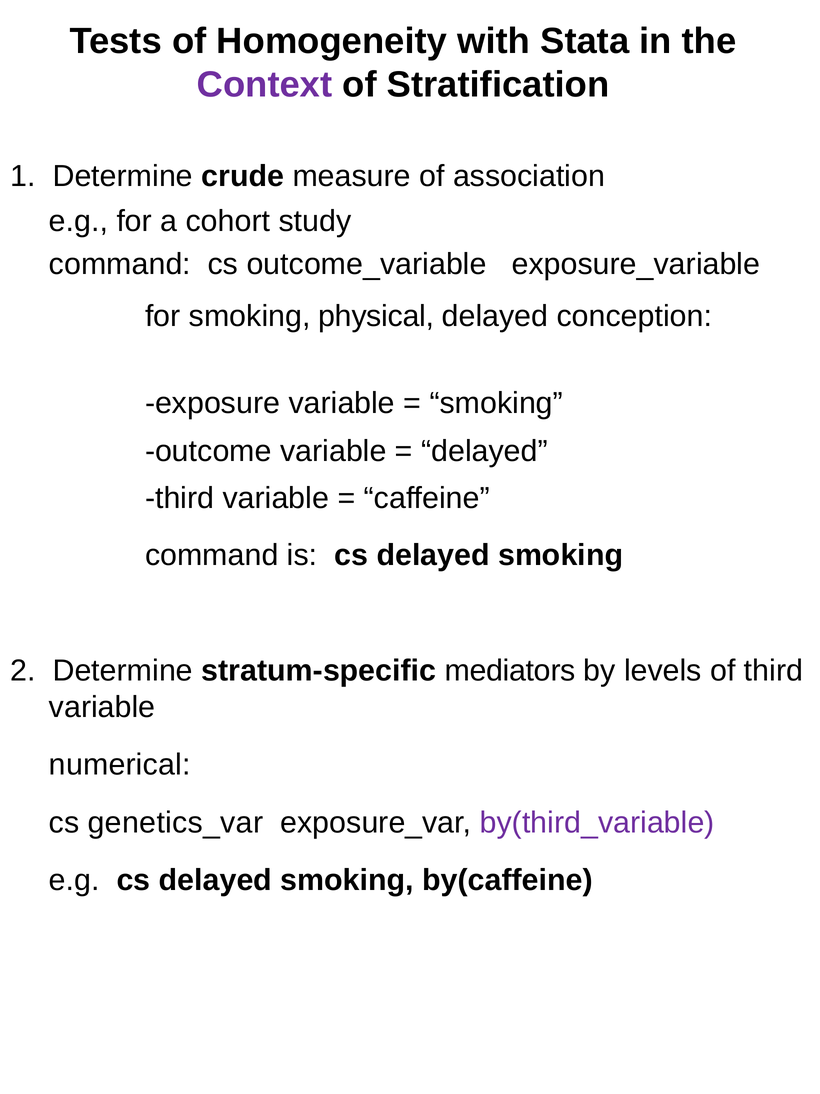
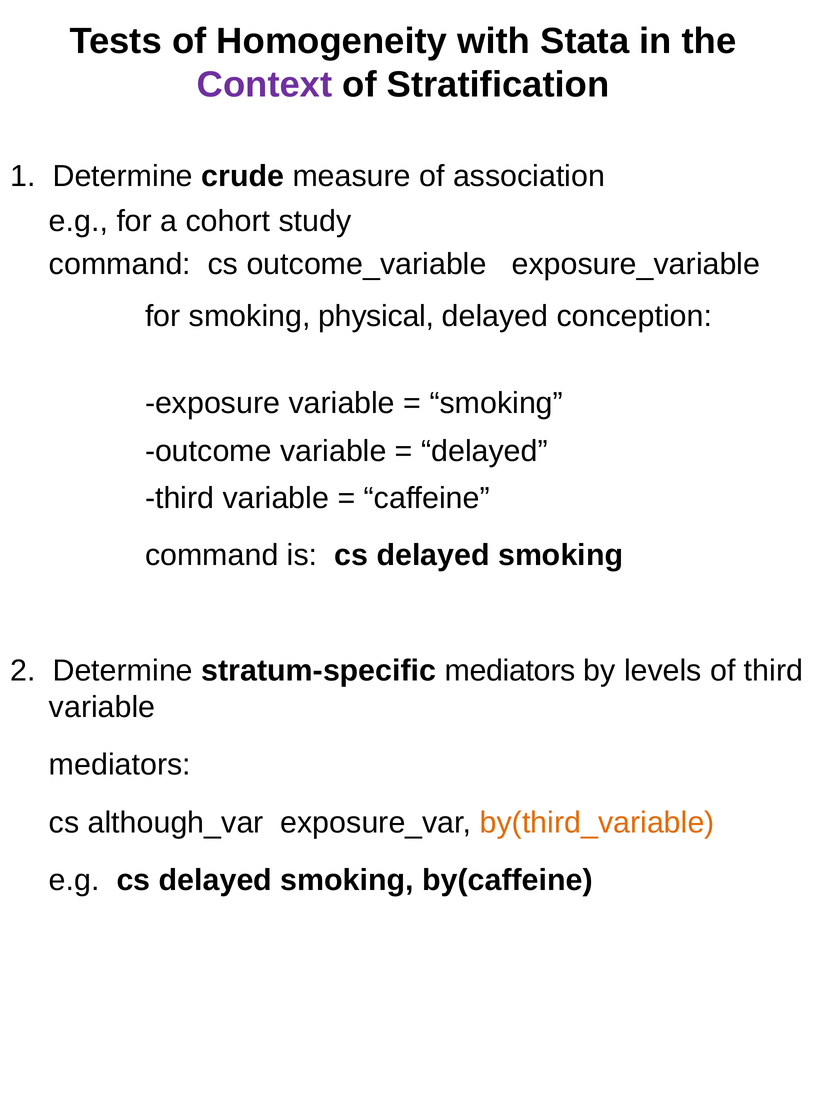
numerical at (120, 764): numerical -> mediators
genetics_var: genetics_var -> although_var
by(third_variable colour: purple -> orange
